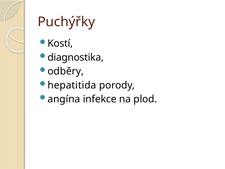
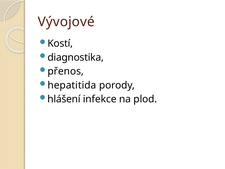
Puchýřky: Puchýřky -> Vývojové
odběry: odběry -> přenos
angína: angína -> hlášení
